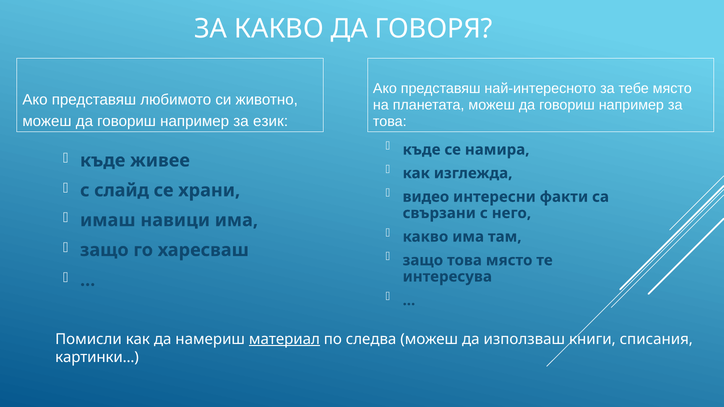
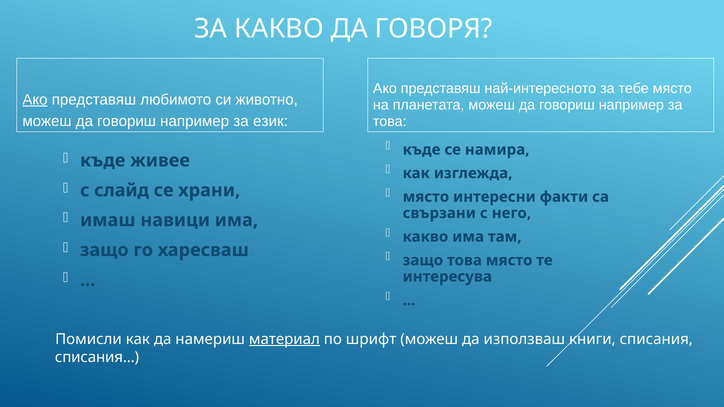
Ако at (35, 100) underline: none -> present
видео at (426, 197): видео -> място
следва: следва -> шрифт
картинки at (97, 357): картинки -> списания
